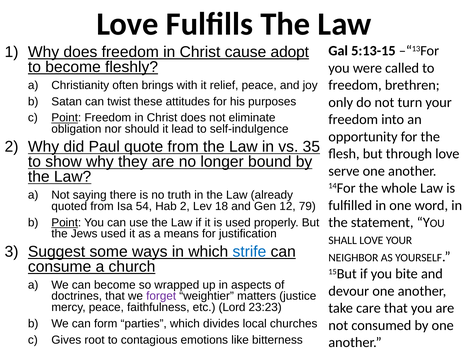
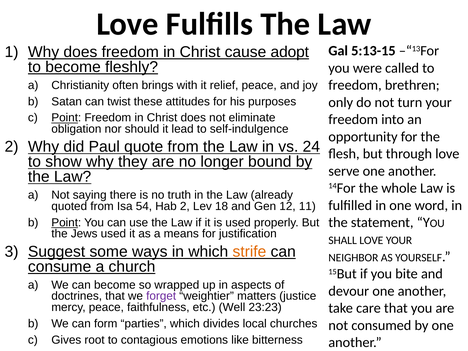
35: 35 -> 24
79: 79 -> 11
strife colour: blue -> orange
Lord: Lord -> Well
